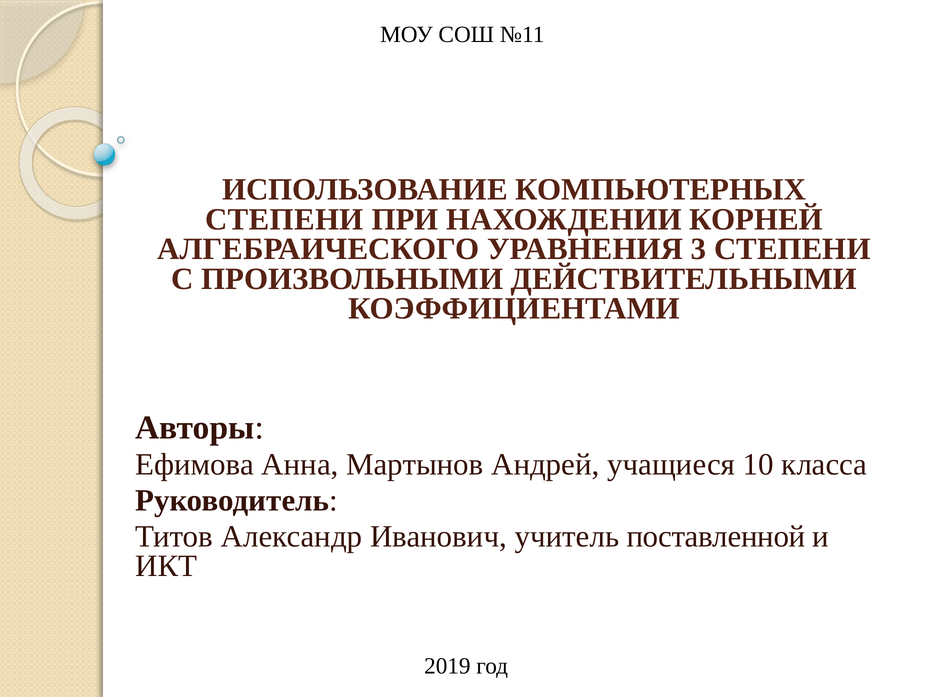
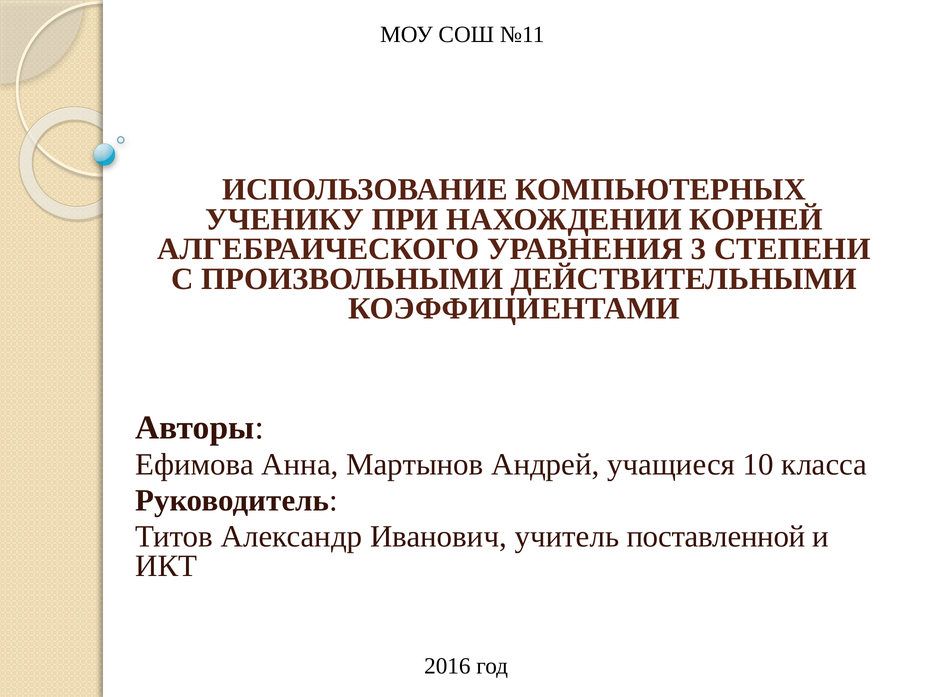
СТЕПЕНИ at (284, 219): СТЕПЕНИ -> УЧЕНИКУ
2019: 2019 -> 2016
